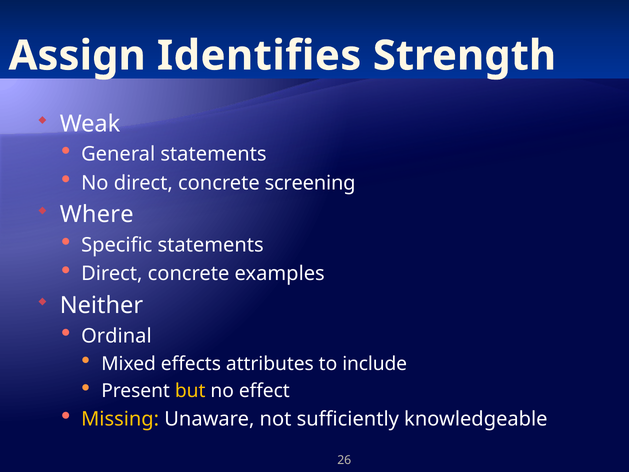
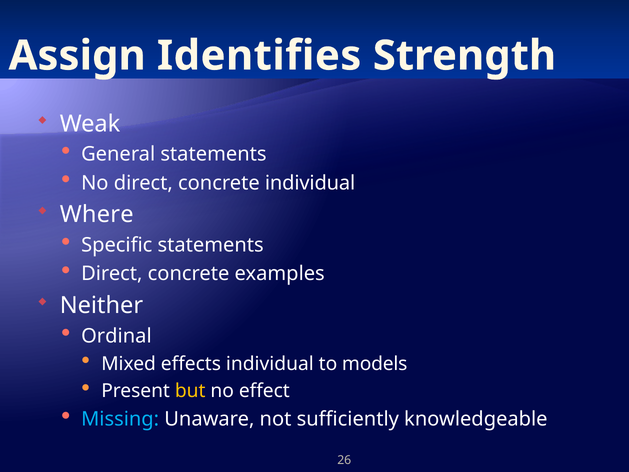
concrete screening: screening -> individual
effects attributes: attributes -> individual
include: include -> models
Missing colour: yellow -> light blue
